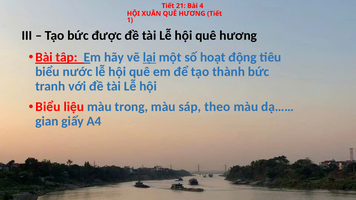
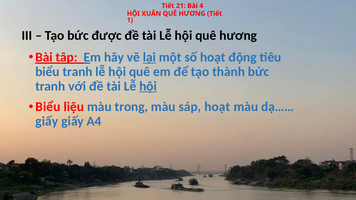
biểu nước: nước -> tranh
hội at (148, 86) underline: none -> present
sáp theo: theo -> hoạt
gian at (47, 121): gian -> giấy
